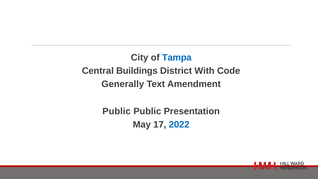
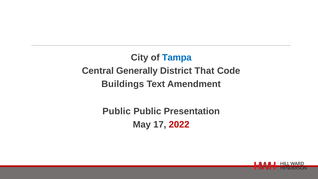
Buildings: Buildings -> Generally
With: With -> That
Generally: Generally -> Buildings
2022 colour: blue -> red
